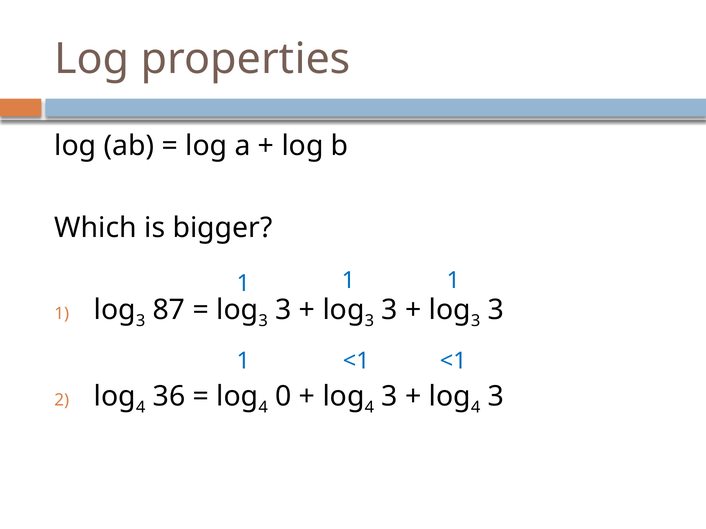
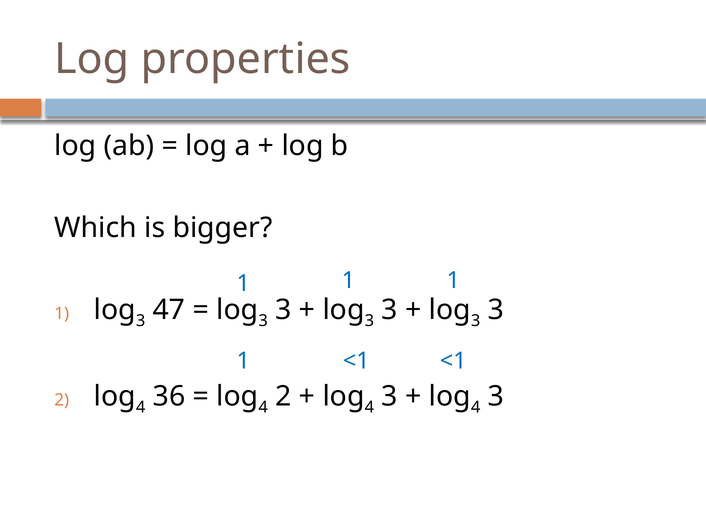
87: 87 -> 47
4 0: 0 -> 2
